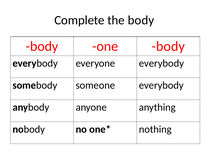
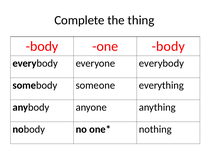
the body: body -> thing
someone everybody: everybody -> everything
